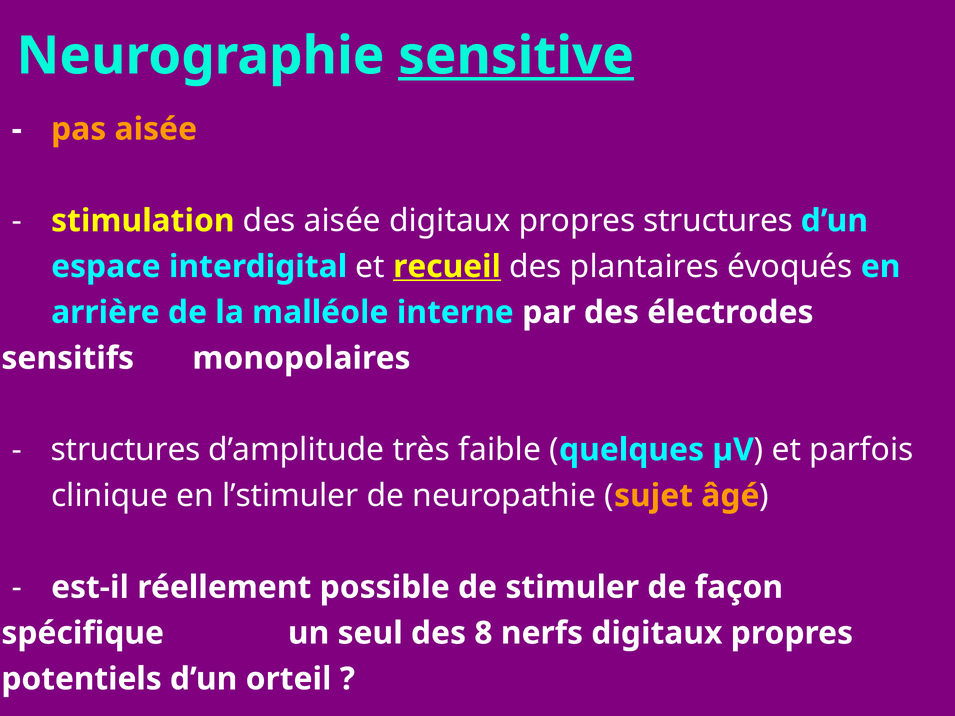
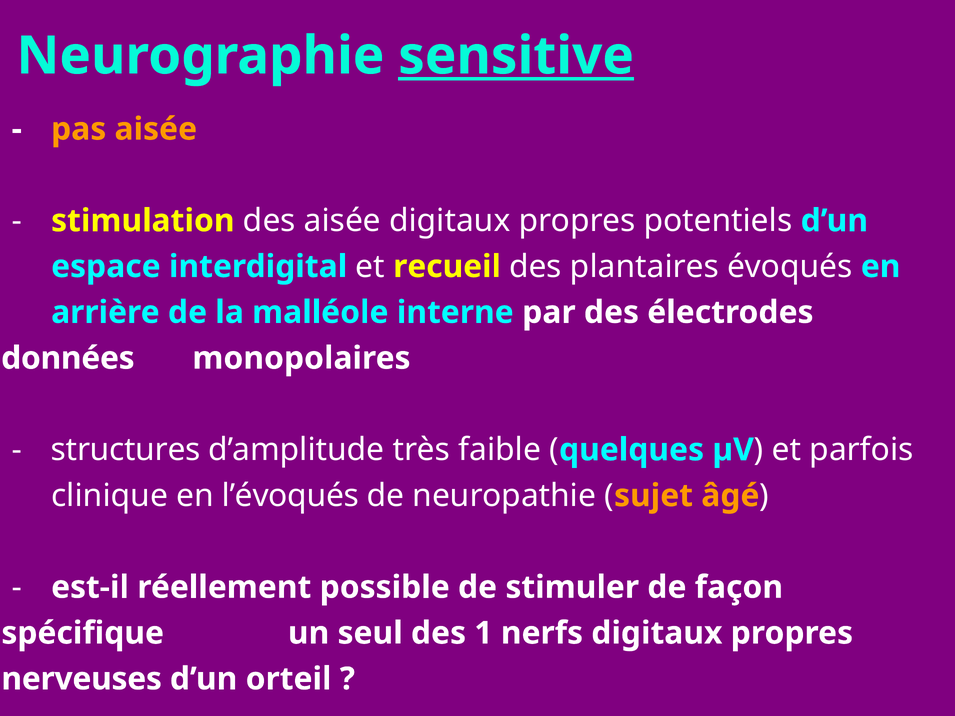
propres structures: structures -> potentiels
recueil underline: present -> none
sensitifs: sensitifs -> données
l’stimuler: l’stimuler -> l’évoqués
8: 8 -> 1
potentiels: potentiels -> nerveuses
